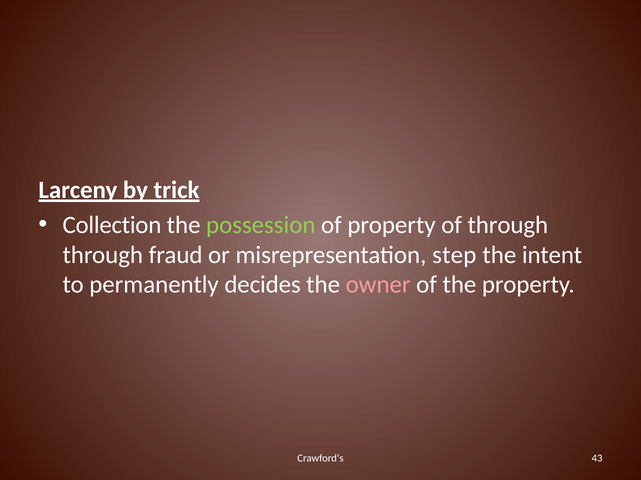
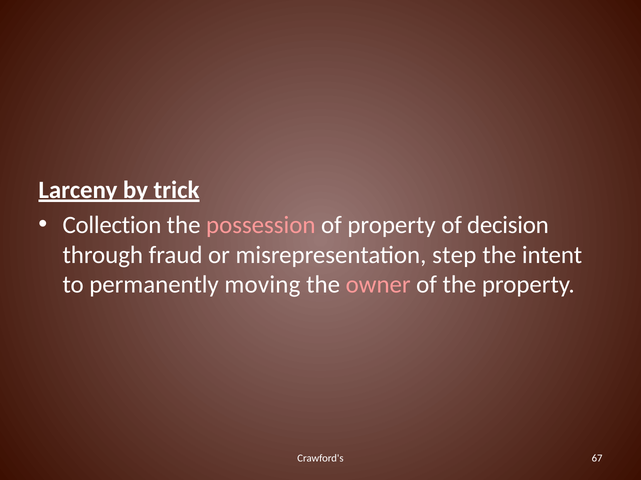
possession colour: light green -> pink
of through: through -> decision
decides: decides -> moving
43: 43 -> 67
